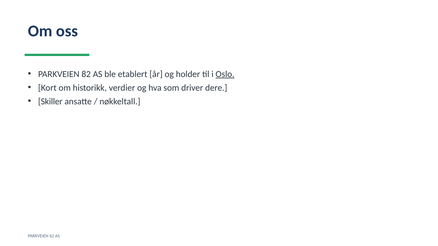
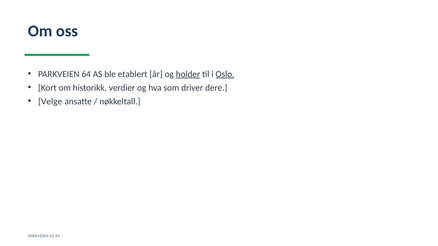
82: 82 -> 64
holder underline: none -> present
Skiller: Skiller -> Velge
